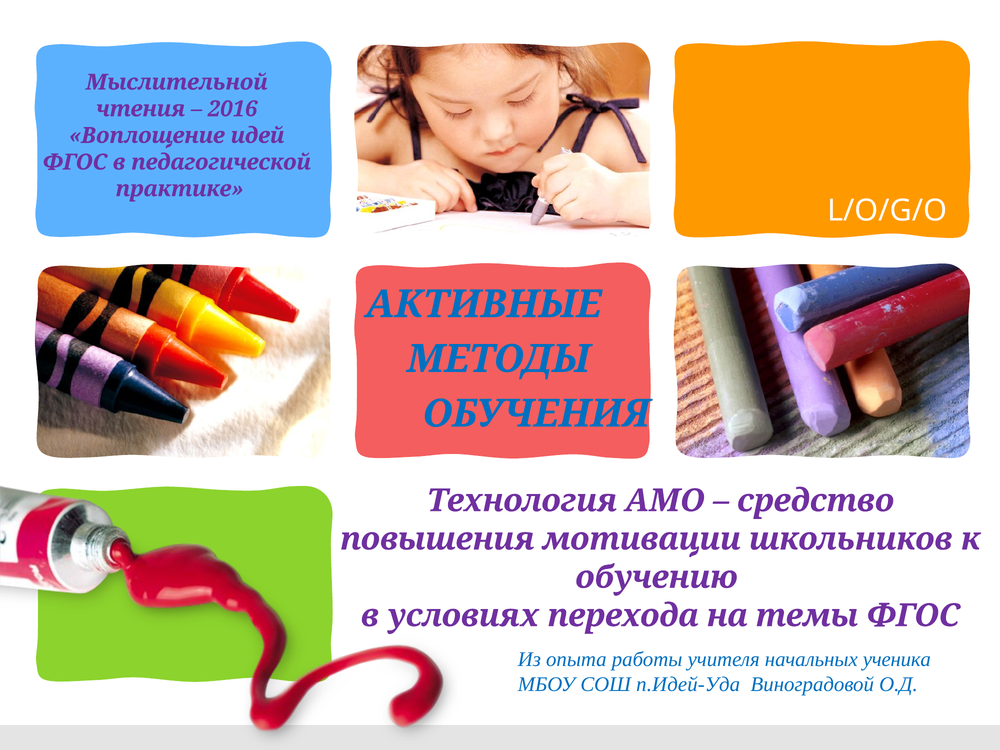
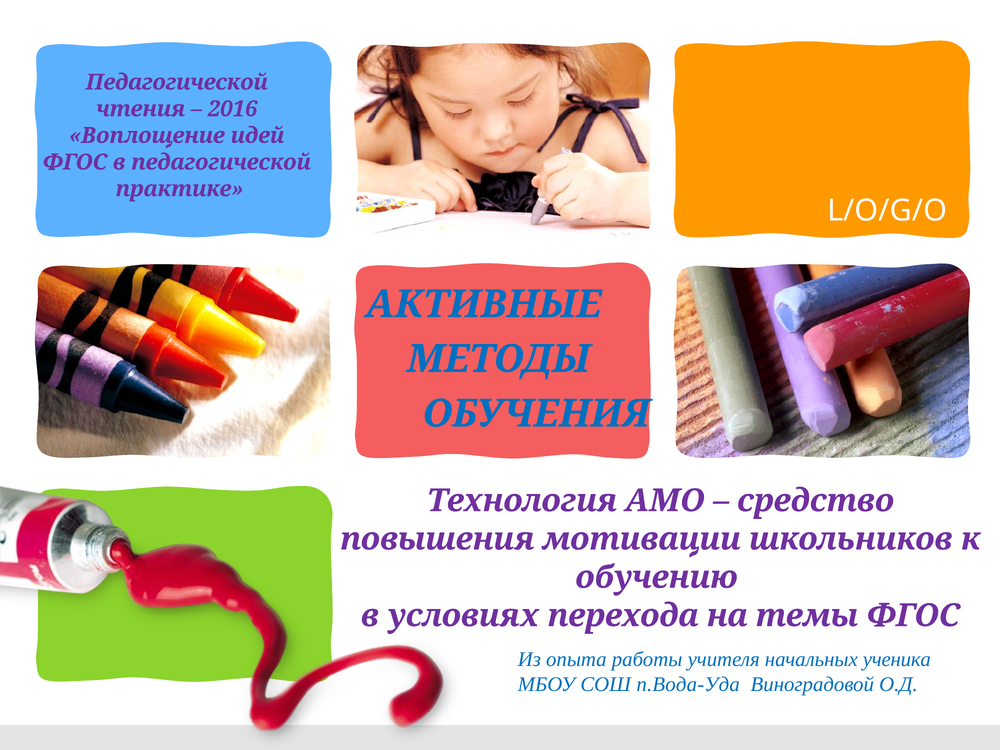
Мыслительной at (177, 82): Мыслительной -> Педагогической
п.Идей-Уда: п.Идей-Уда -> п.Вода-Уда
